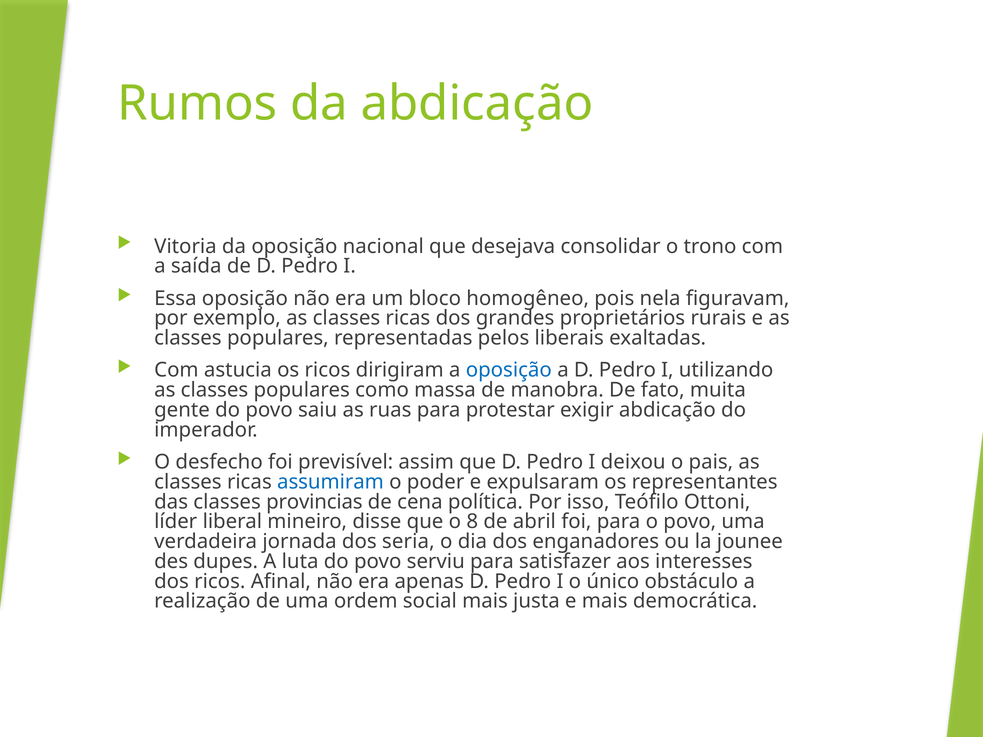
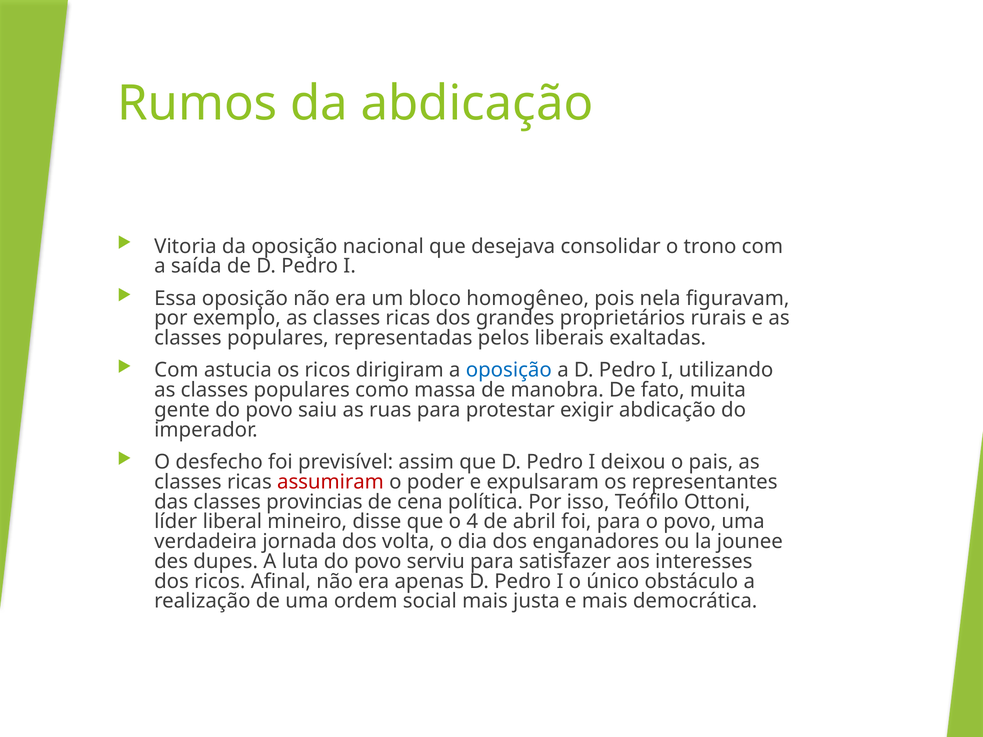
assumiram colour: blue -> red
8: 8 -> 4
seria: seria -> volta
